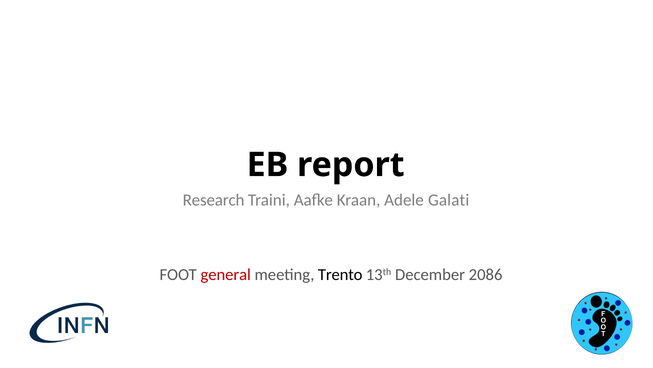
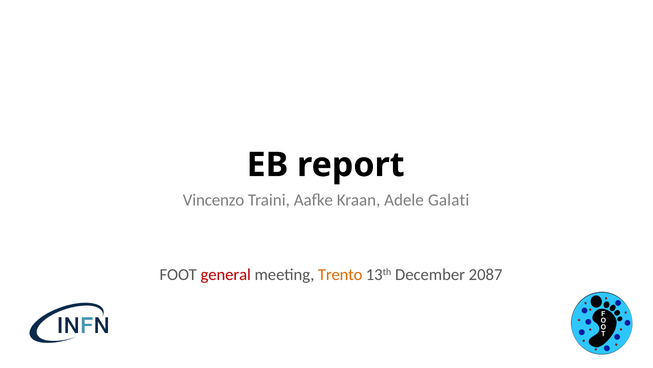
Research: Research -> Vincenzo
Trento colour: black -> orange
2086: 2086 -> 2087
